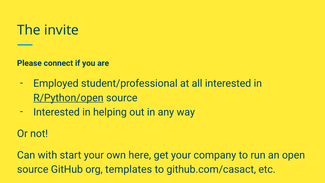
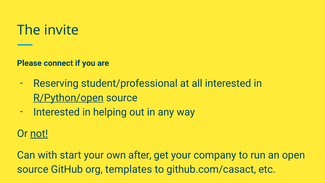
Employed: Employed -> Reserving
not underline: none -> present
here: here -> after
